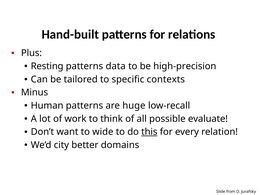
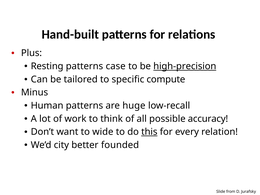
data: data -> case
high-precision underline: none -> present
contexts: contexts -> compute
evaluate: evaluate -> accuracy
domains: domains -> founded
